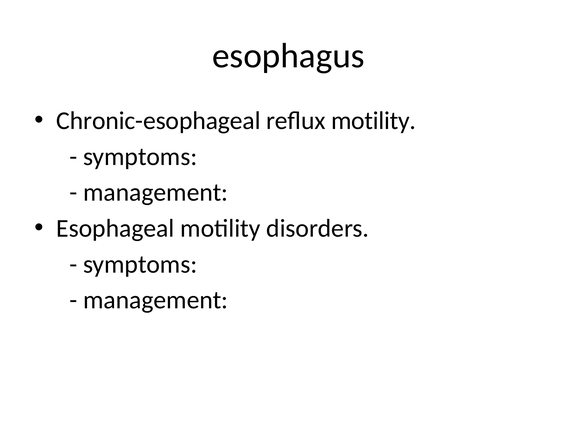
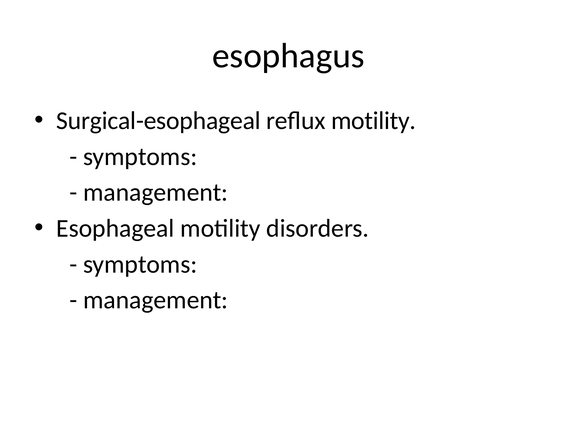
Chronic-esophageal: Chronic-esophageal -> Surgical-esophageal
